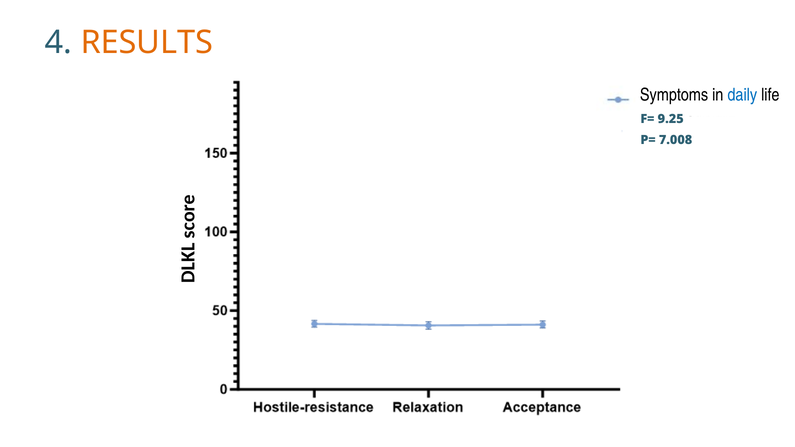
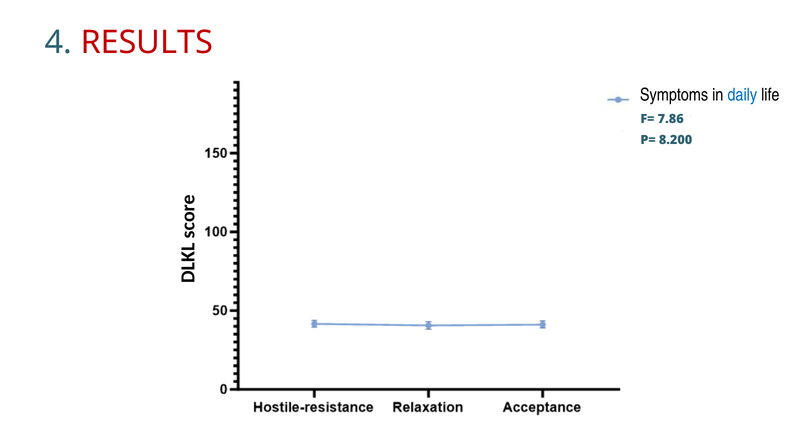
RESULTS colour: orange -> red
9.25: 9.25 -> 7.86
7.008: 7.008 -> 8.200
